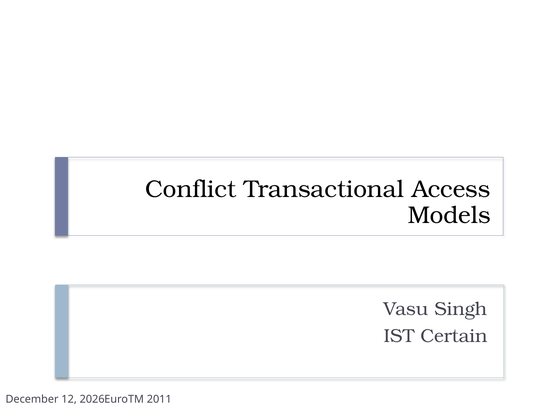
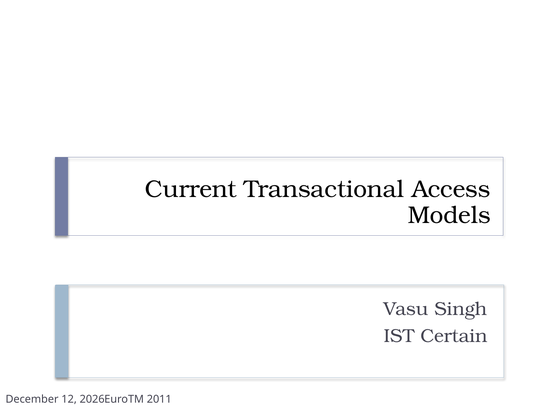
Conflict: Conflict -> Current
